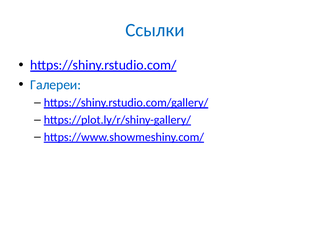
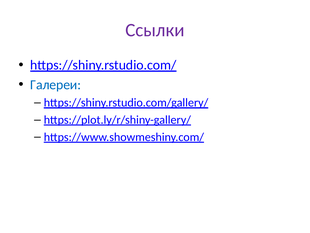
Ссылки colour: blue -> purple
